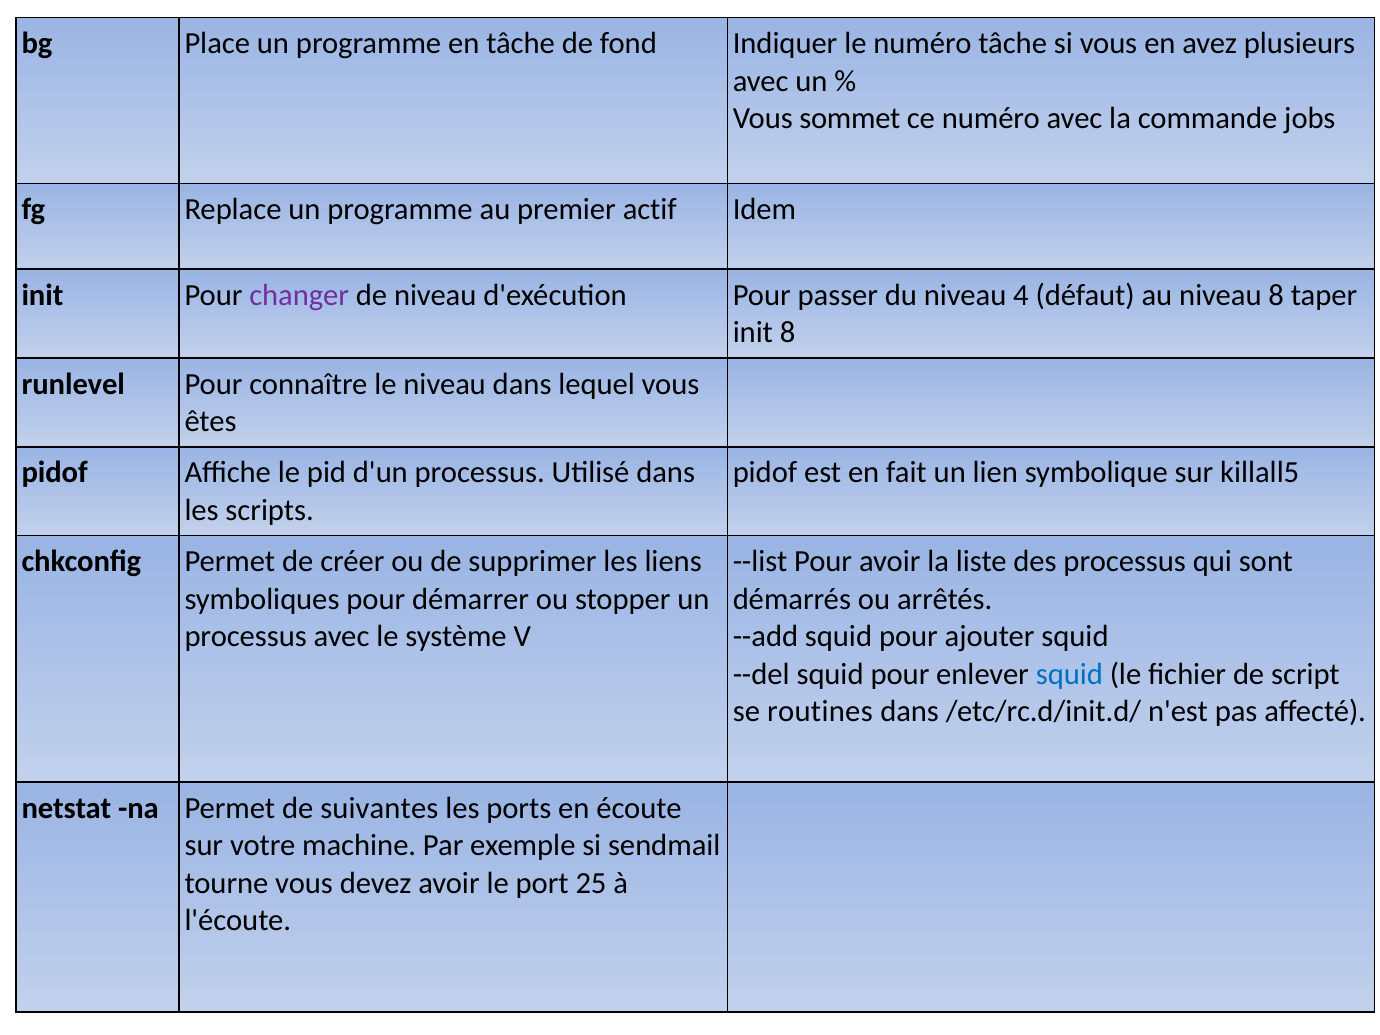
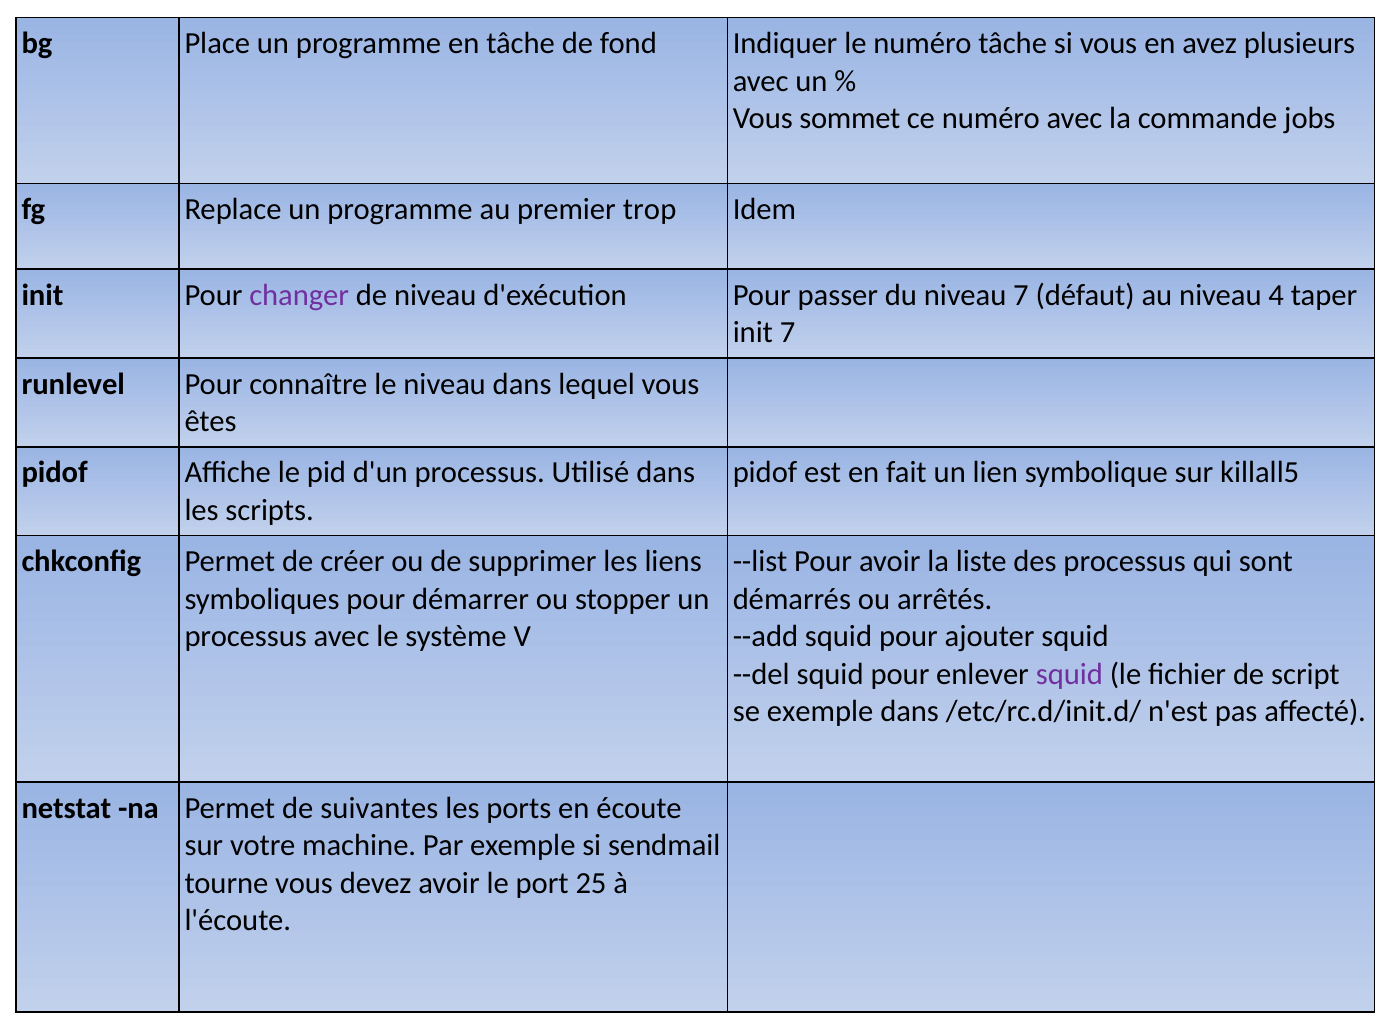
actif: actif -> trop
niveau 4: 4 -> 7
niveau 8: 8 -> 4
init 8: 8 -> 7
squid at (1069, 674) colour: blue -> purple
se routines: routines -> exemple
